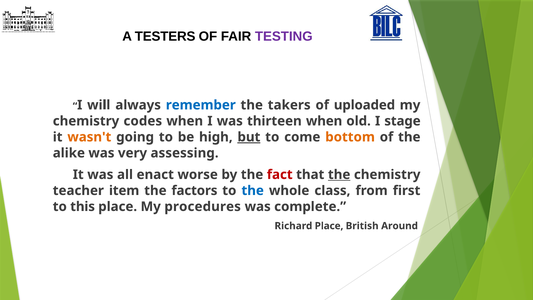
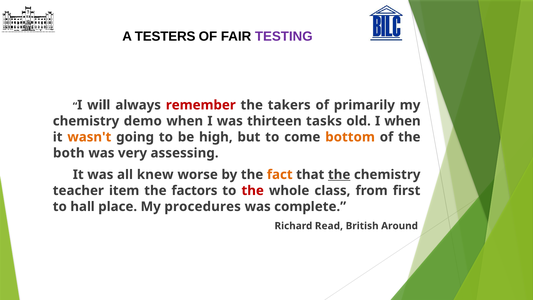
remember colour: blue -> red
uploaded: uploaded -> primarily
codes: codes -> demo
thirteen when: when -> tasks
I stage: stage -> when
but underline: present -> none
alike: alike -> both
enact: enact -> knew
fact colour: red -> orange
the at (253, 190) colour: blue -> red
this: this -> hall
Richard Place: Place -> Read
